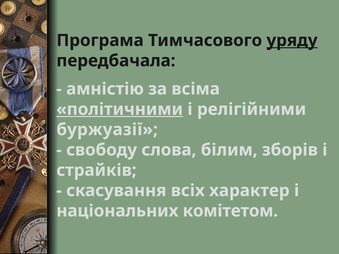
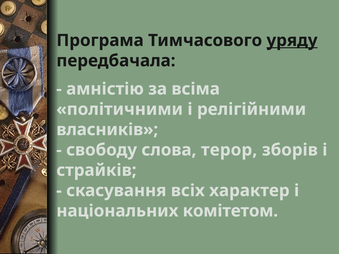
політичними underline: present -> none
буржуазії: буржуазії -> власників
білим: білим -> терор
